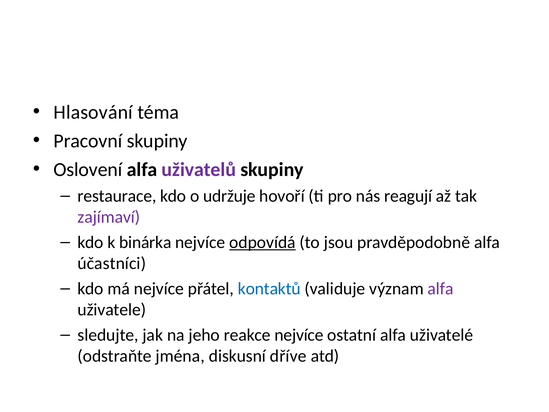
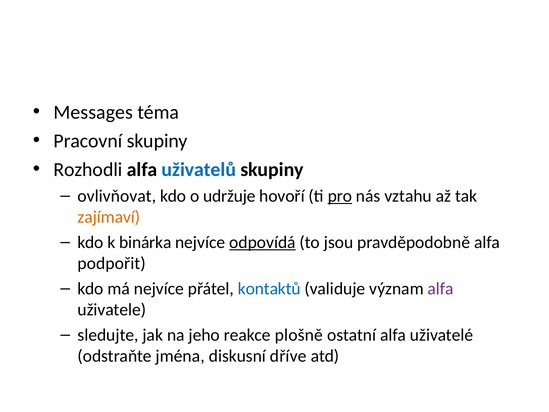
Hlasování: Hlasování -> Messages
Oslovení: Oslovení -> Rozhodli
uživatelů colour: purple -> blue
restaurace: restaurace -> ovlivňovat
pro underline: none -> present
reagují: reagují -> vztahu
zajímaví colour: purple -> orange
účastníci: účastníci -> podpořit
reakce nejvíce: nejvíce -> plošně
